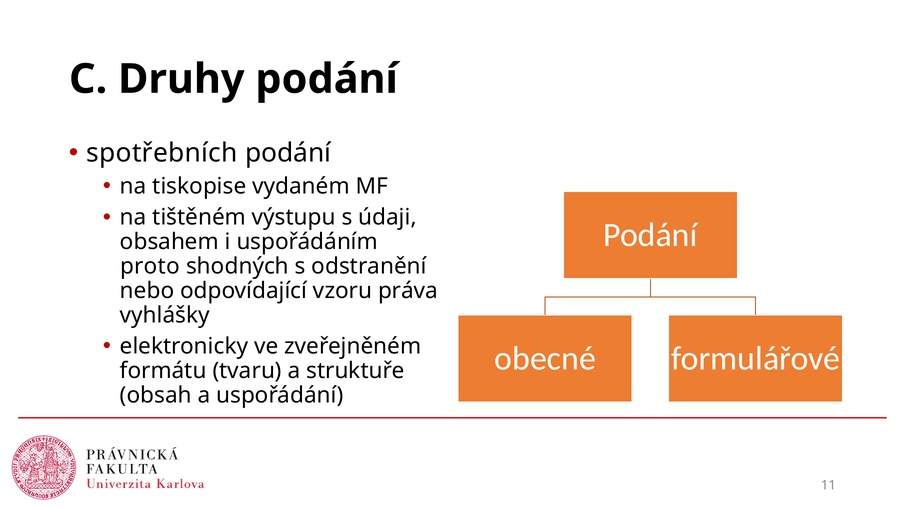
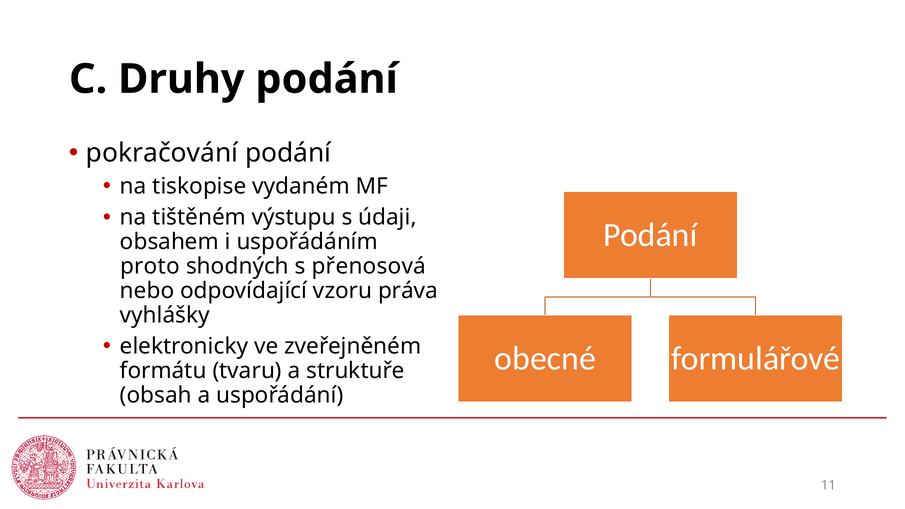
spotřebních: spotřebních -> pokračování
odstranění: odstranění -> přenosová
